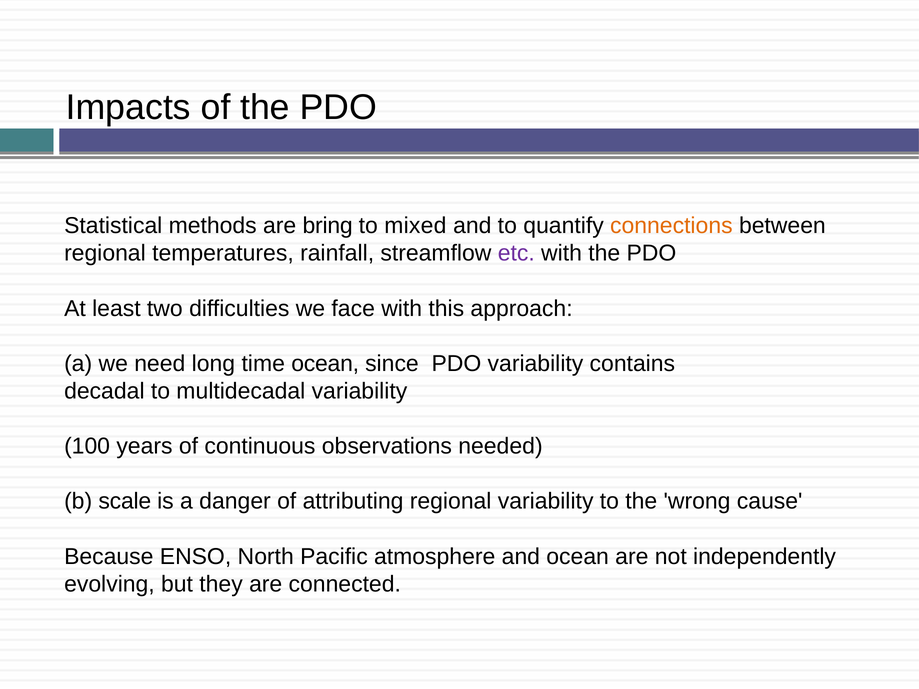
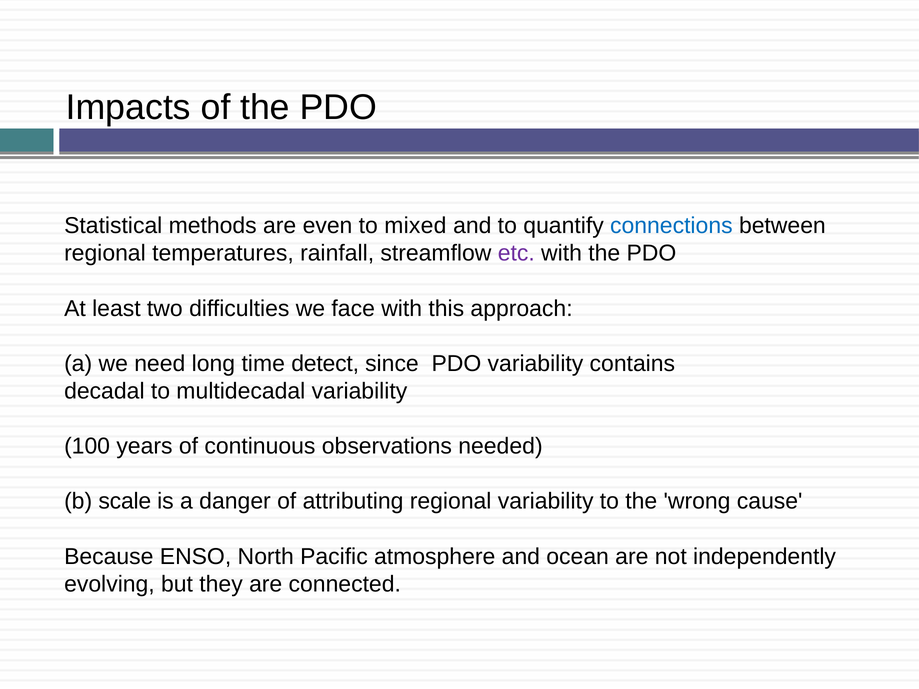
bring: bring -> even
connections colour: orange -> blue
time ocean: ocean -> detect
